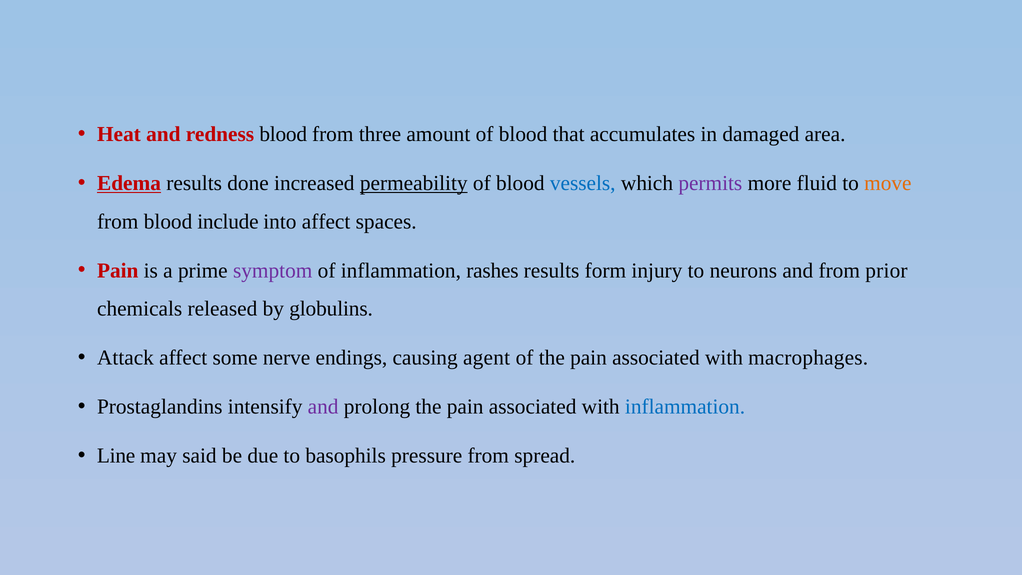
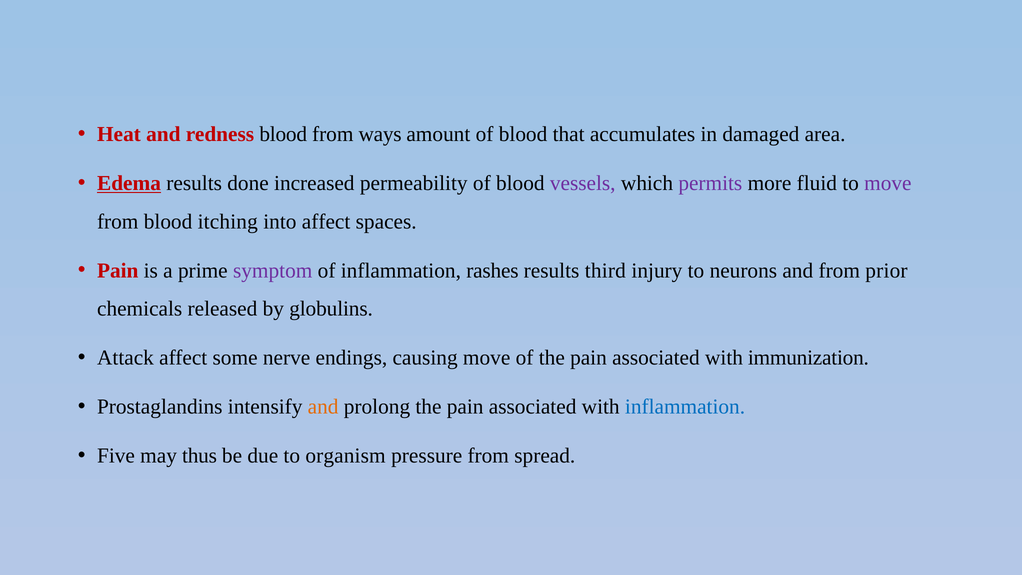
three: three -> ways
permeability underline: present -> none
vessels colour: blue -> purple
move at (888, 183) colour: orange -> purple
include: include -> itching
form: form -> third
causing agent: agent -> move
macrophages: macrophages -> immunization
and at (323, 407) colour: purple -> orange
Line: Line -> Five
said: said -> thus
basophils: basophils -> organism
